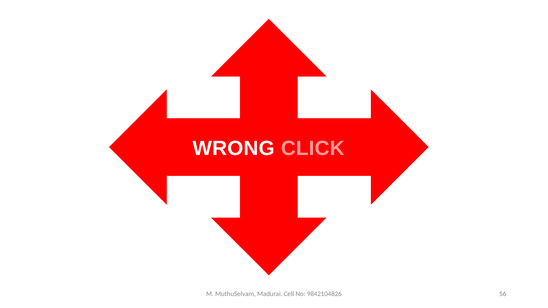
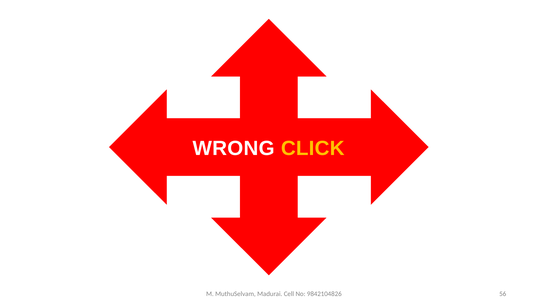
CLICK colour: pink -> yellow
